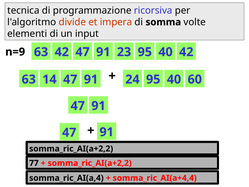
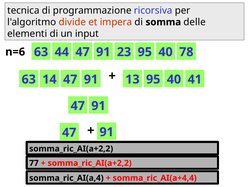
volte: volte -> delle
63 42: 42 -> 44
40 42: 42 -> 78
n=9: n=9 -> n=6
24: 24 -> 13
60: 60 -> 41
